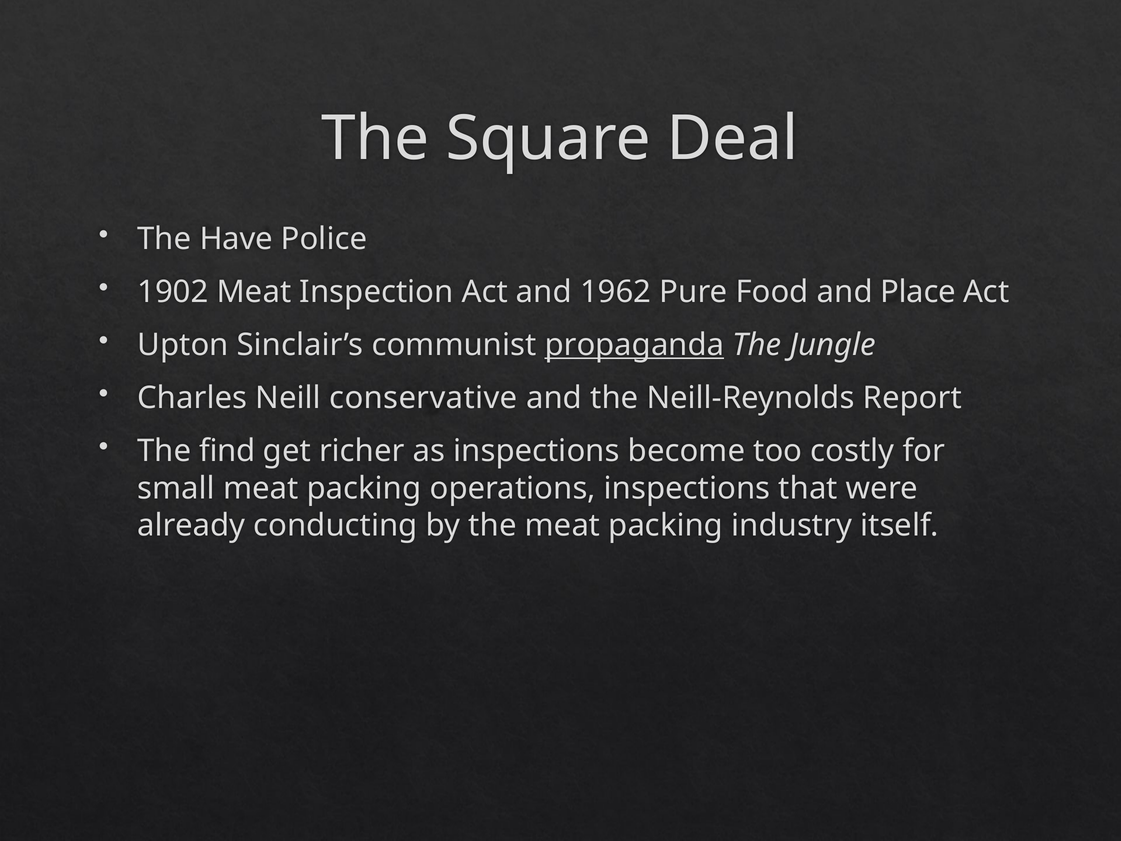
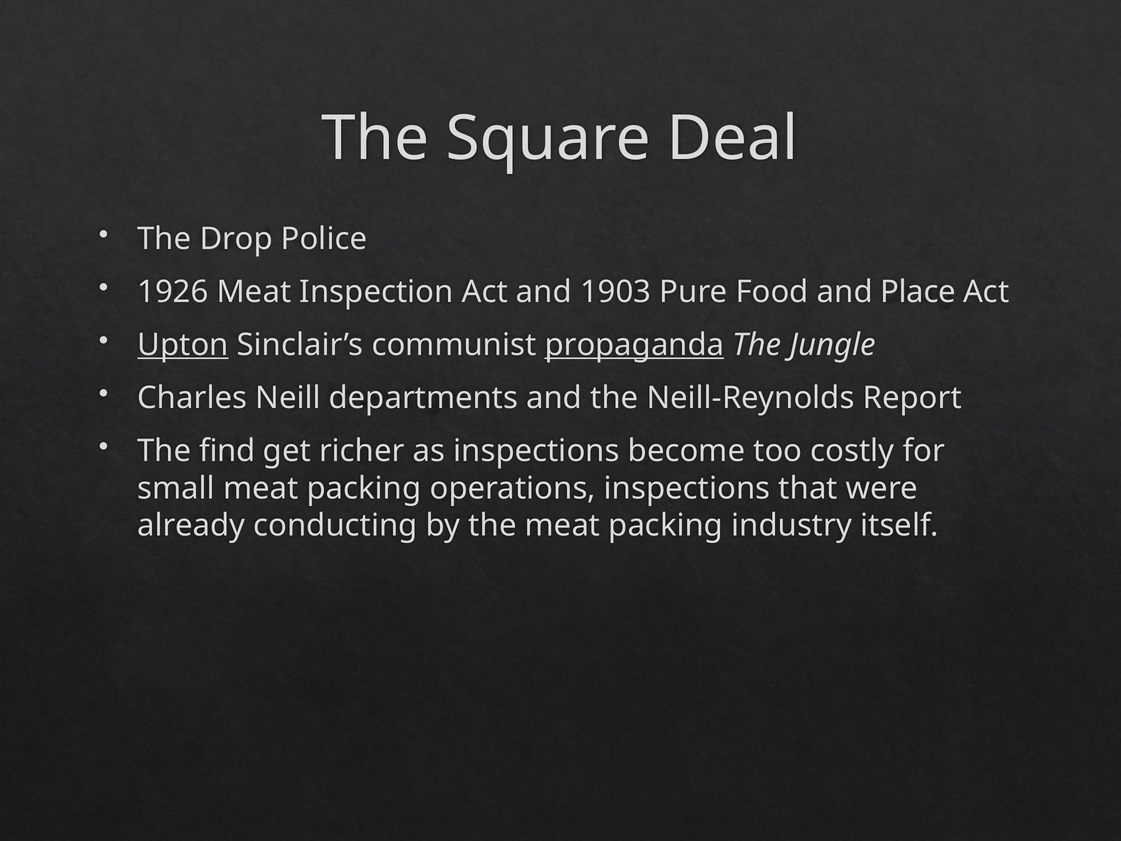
Have: Have -> Drop
1902: 1902 -> 1926
1962: 1962 -> 1903
Upton underline: none -> present
conservative: conservative -> departments
